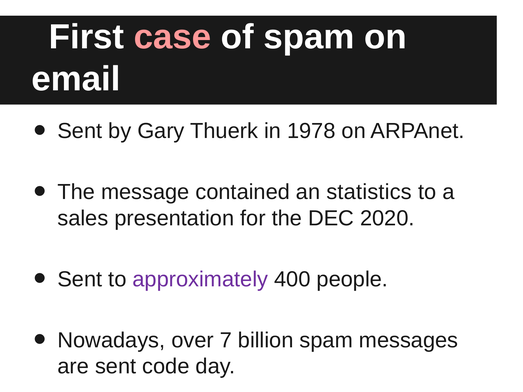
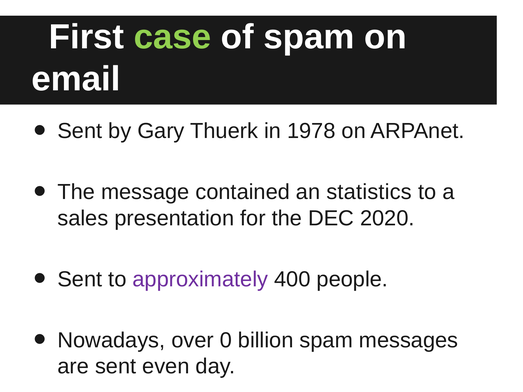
case colour: pink -> light green
7: 7 -> 0
code: code -> even
